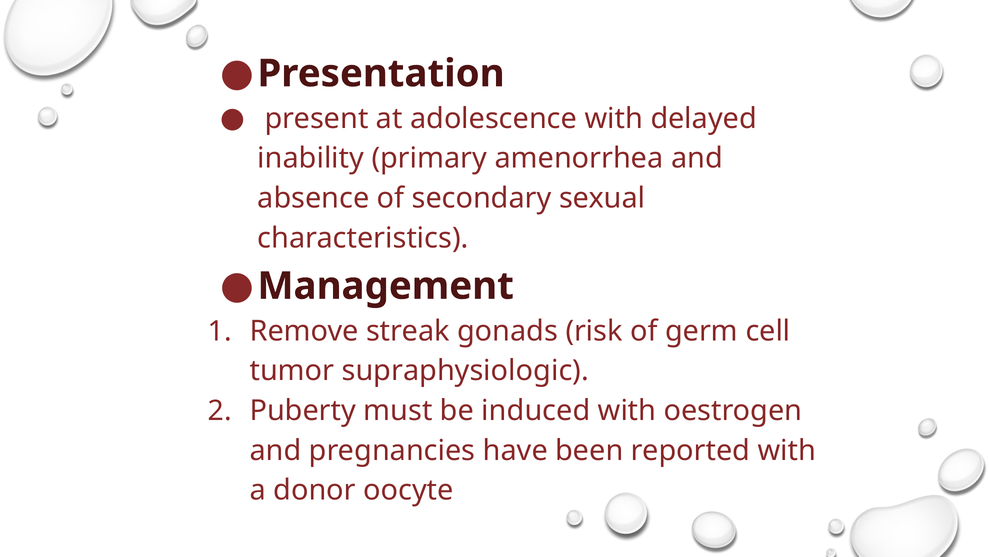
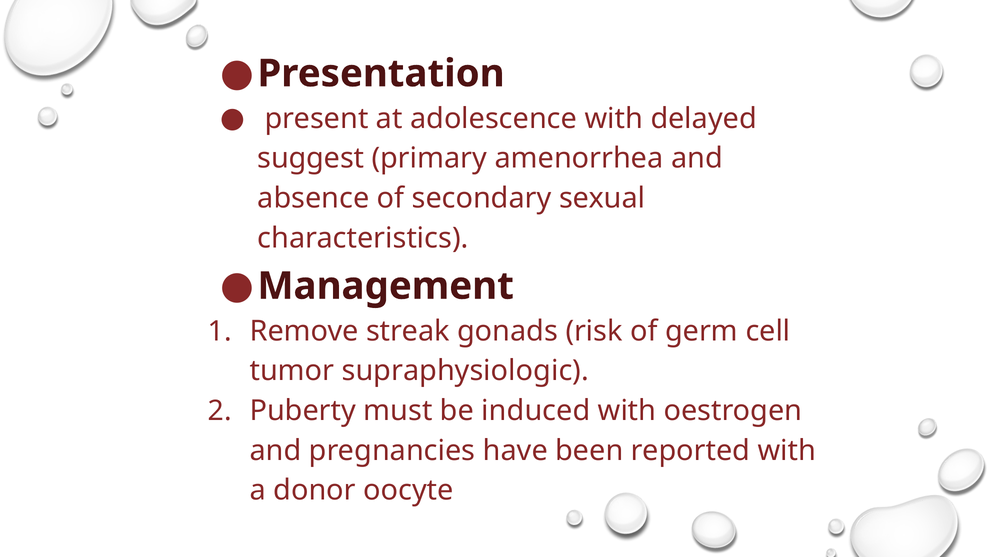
inability: inability -> suggest
